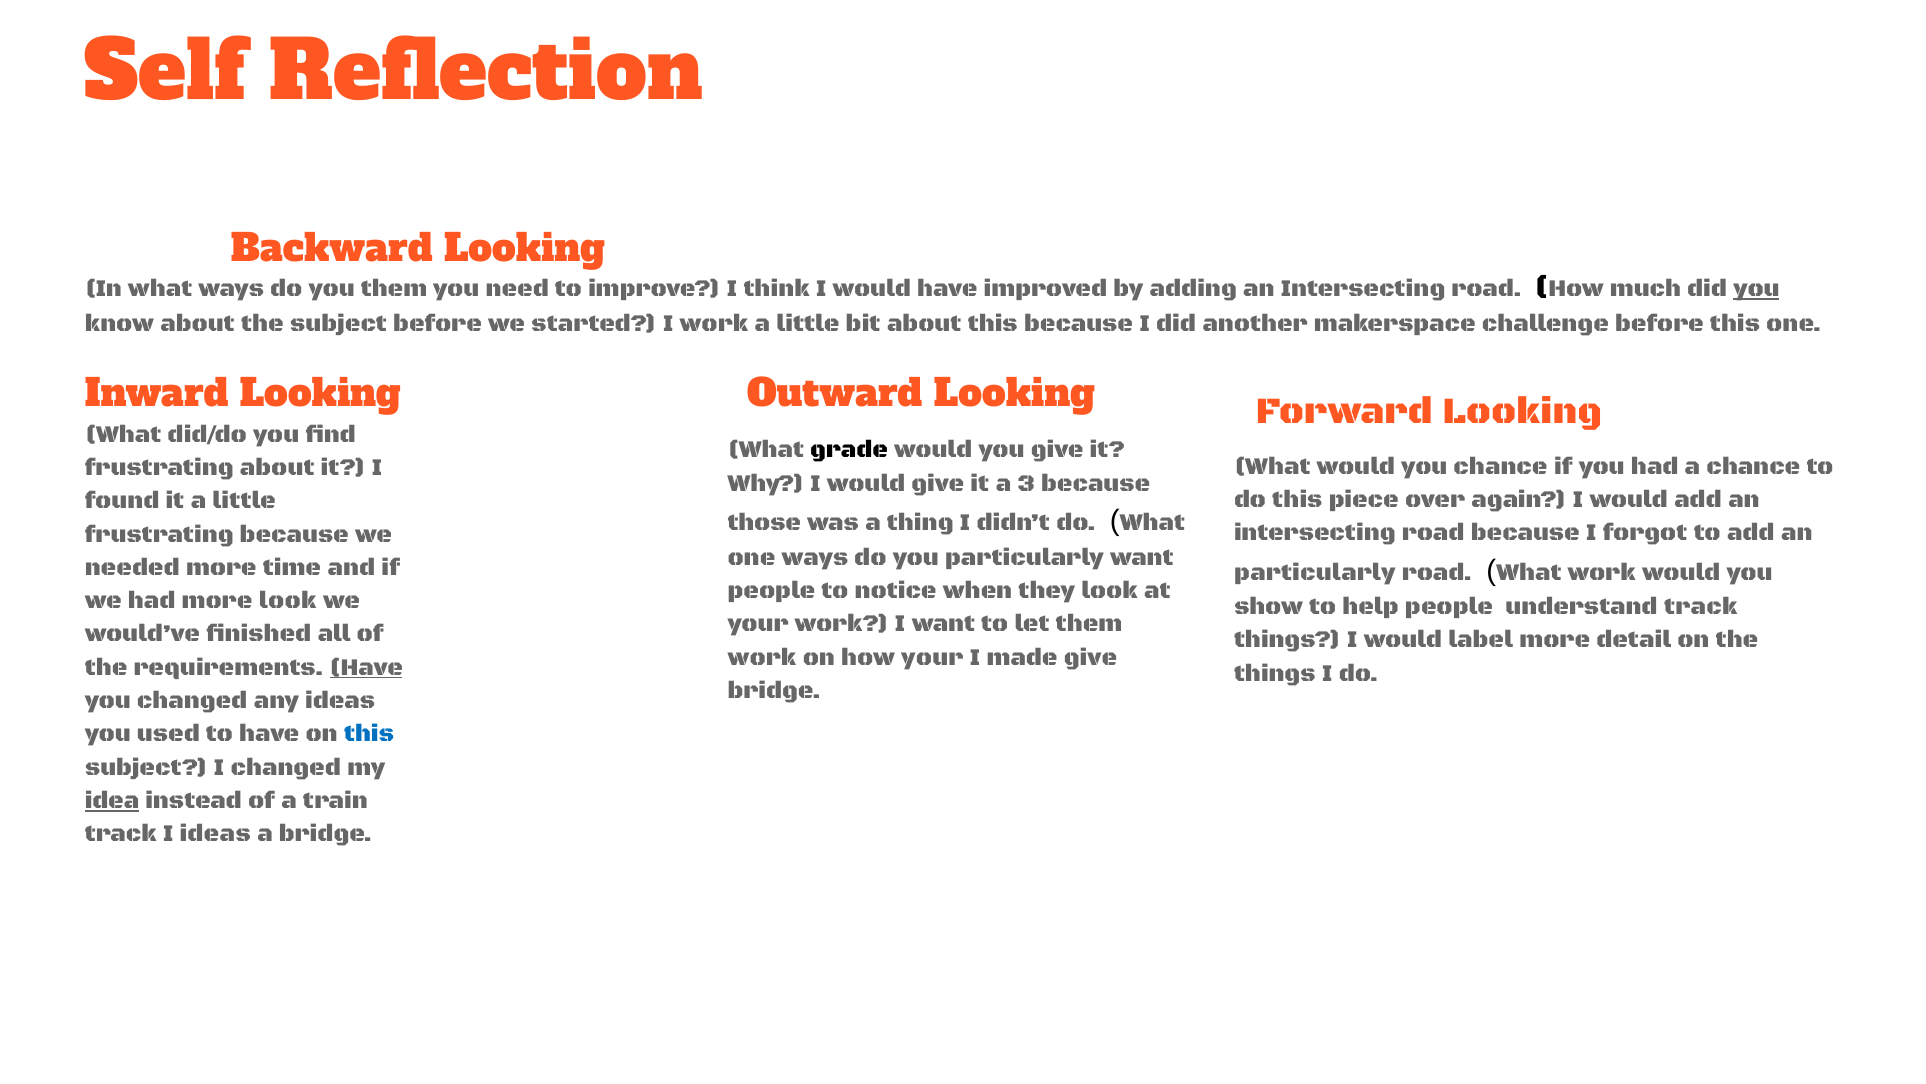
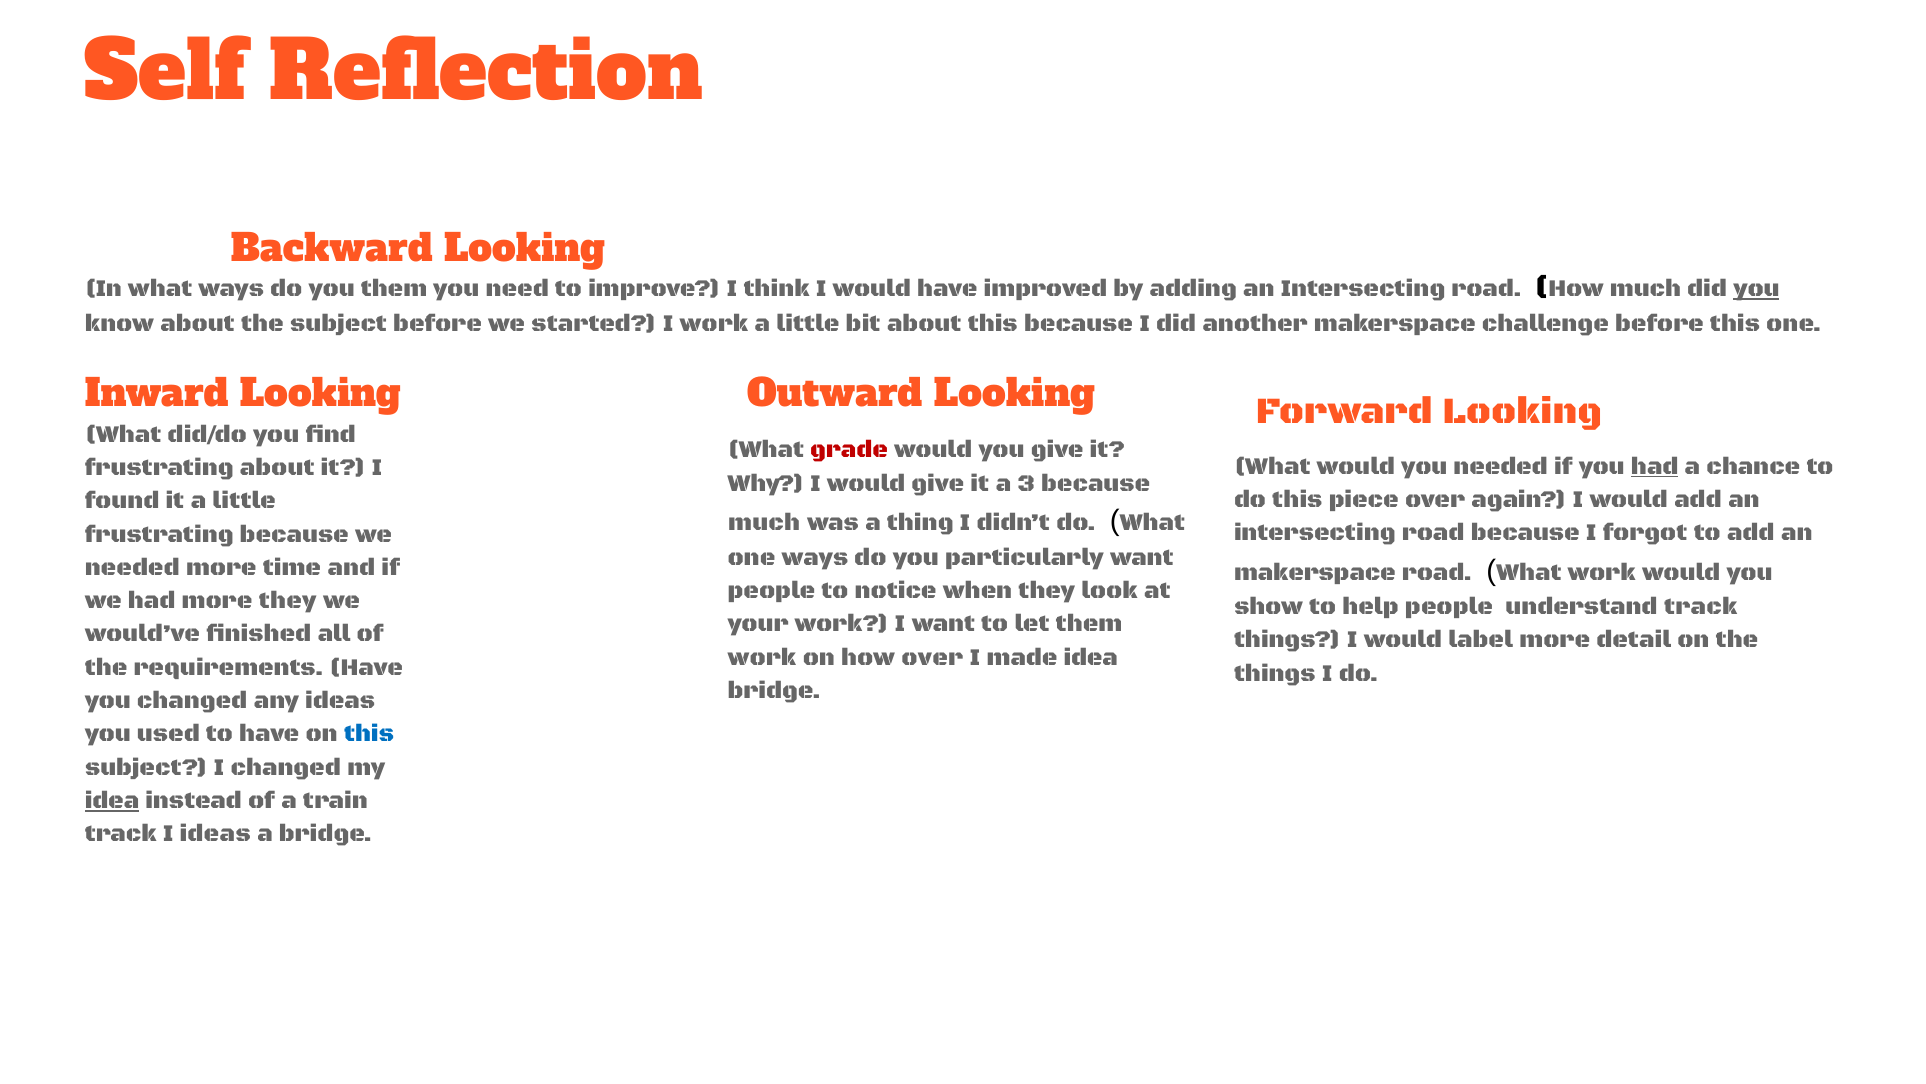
grade colour: black -> red
you chance: chance -> needed
had at (1655, 466) underline: none -> present
those at (764, 523): those -> much
particularly at (1315, 572): particularly -> makerspace
more look: look -> they
how your: your -> over
made give: give -> idea
Have at (366, 667) underline: present -> none
